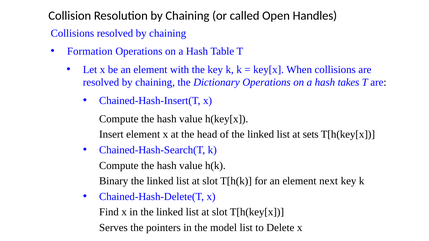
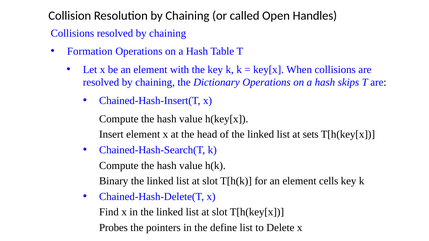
takes: takes -> skips
next: next -> cells
Serves: Serves -> Probes
model: model -> define
